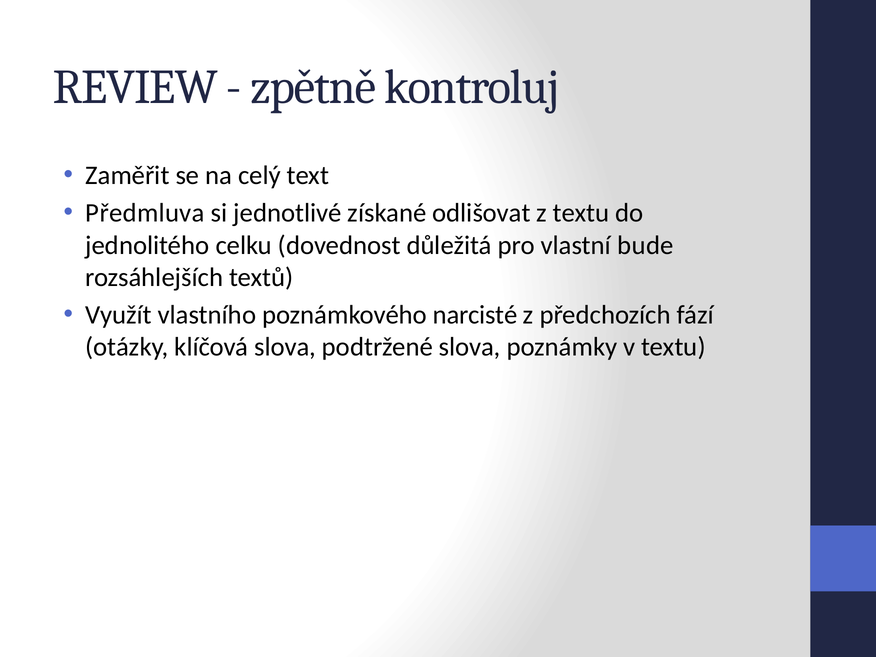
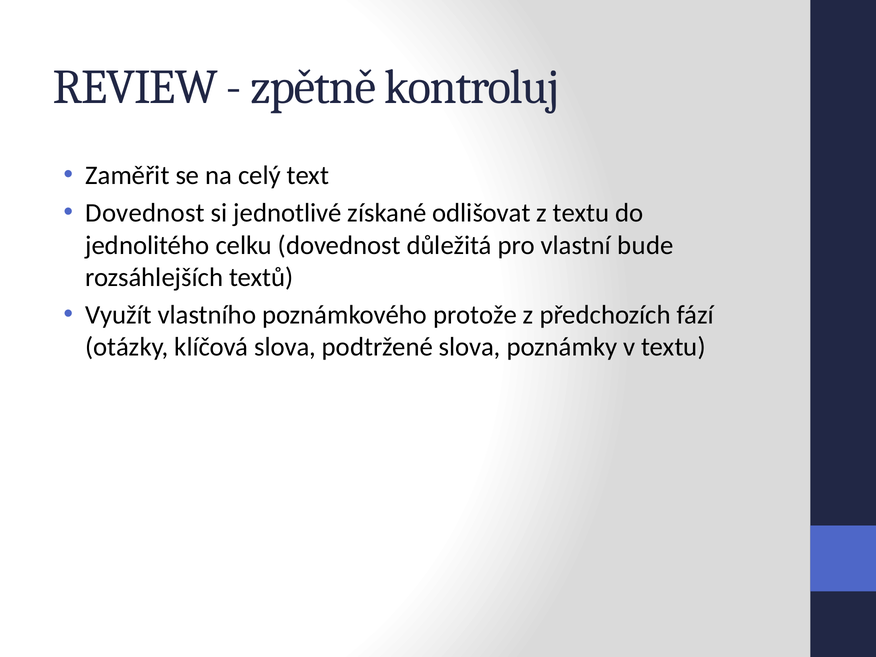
Předmluva at (145, 213): Předmluva -> Dovednost
narcisté: narcisté -> protože
